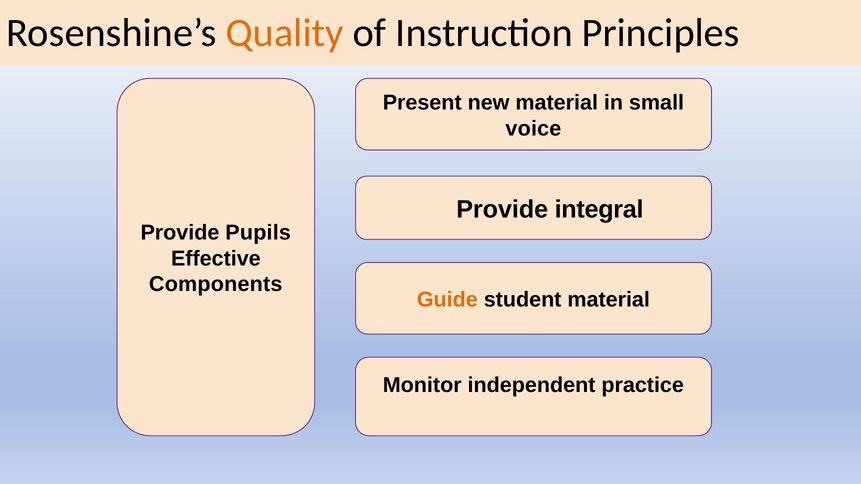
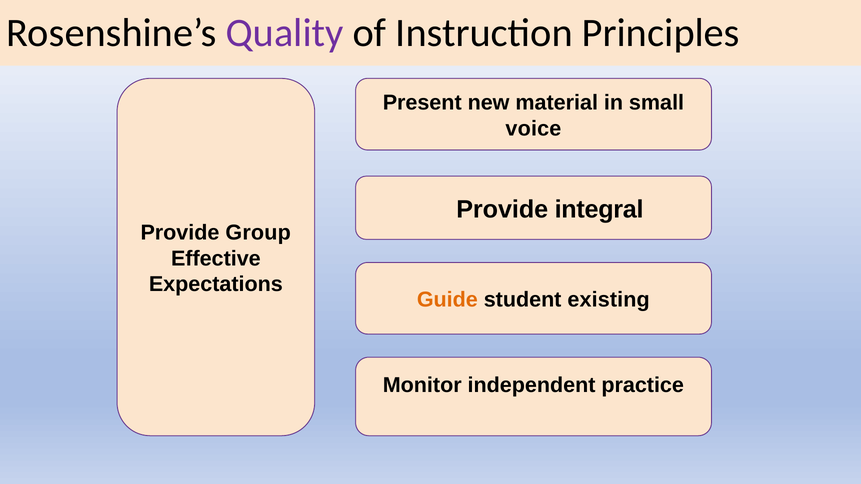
Quality colour: orange -> purple
Pupils: Pupils -> Group
Components: Components -> Expectations
student material: material -> existing
